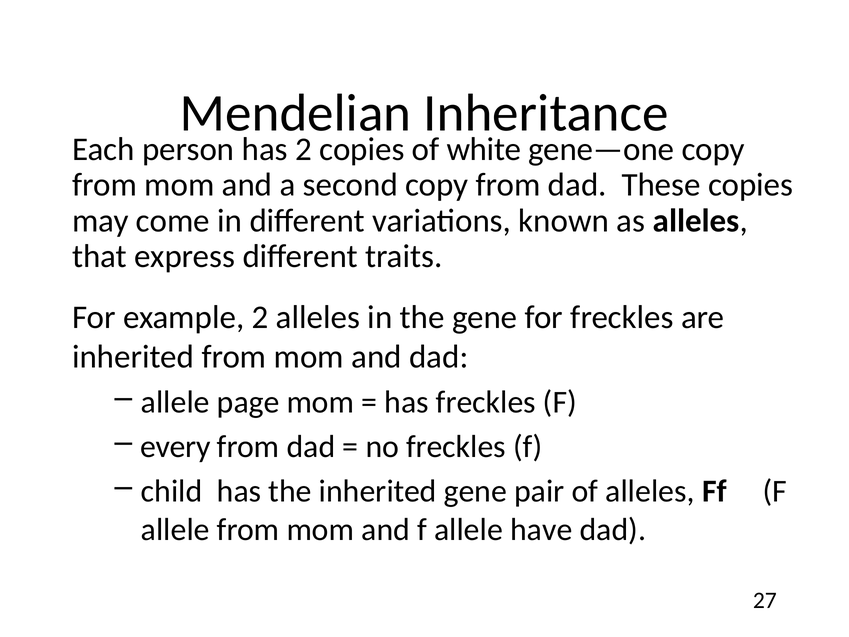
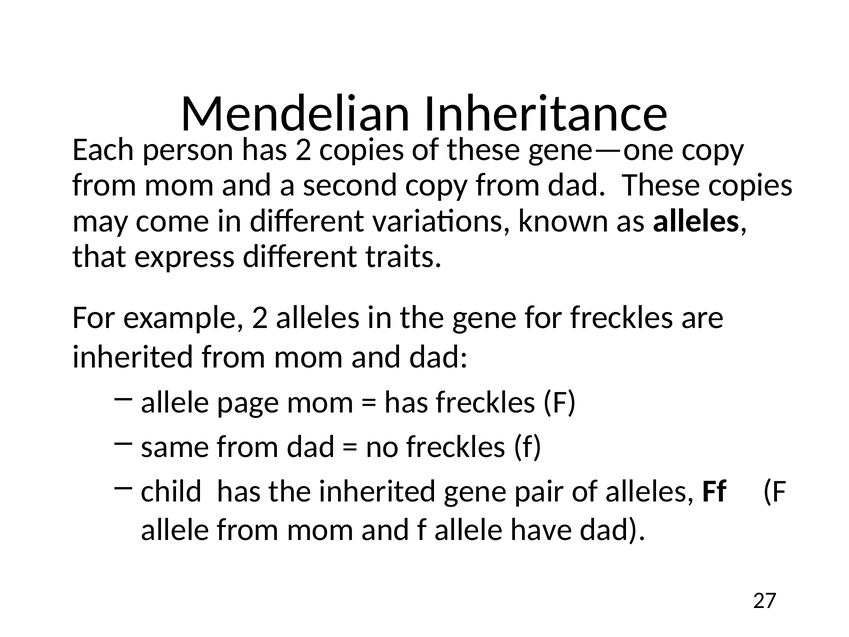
of white: white -> these
every: every -> same
